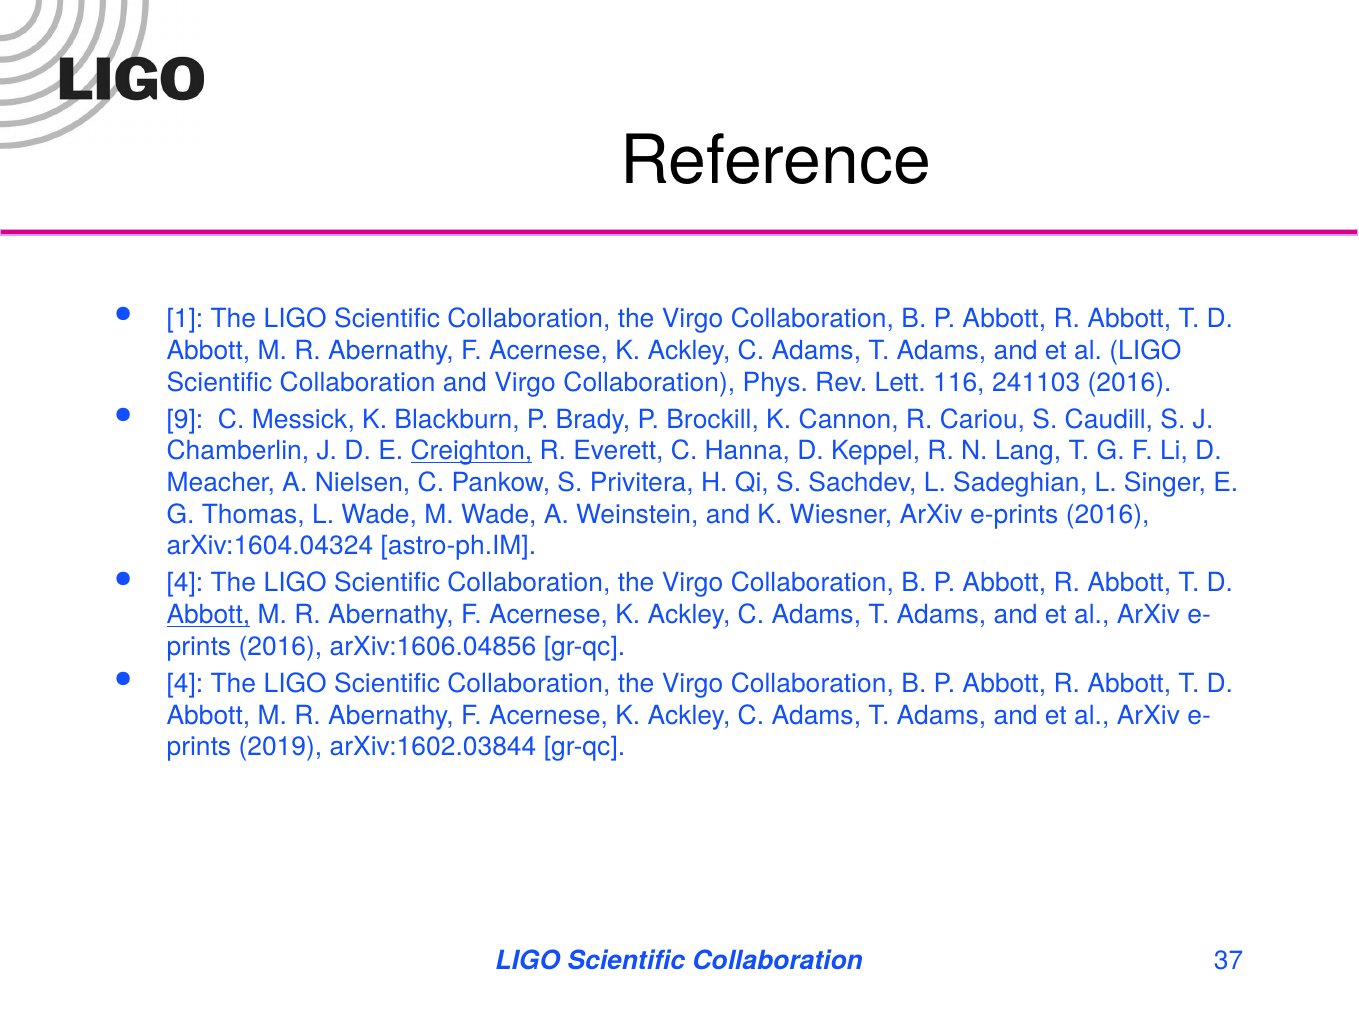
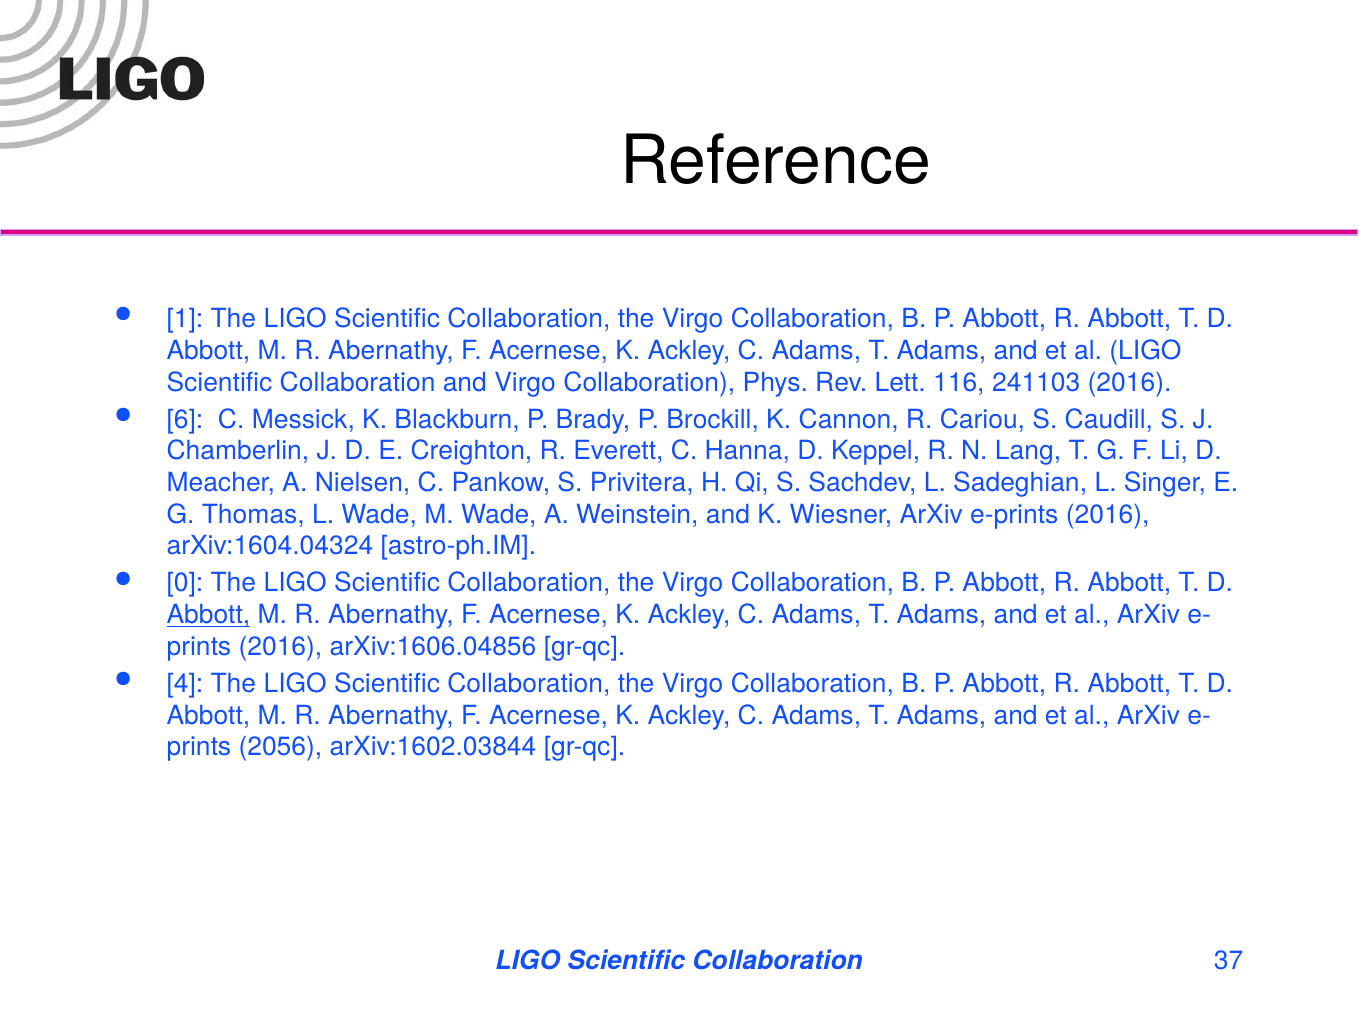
9: 9 -> 6
Creighton underline: present -> none
4 at (185, 583): 4 -> 0
2019: 2019 -> 2056
